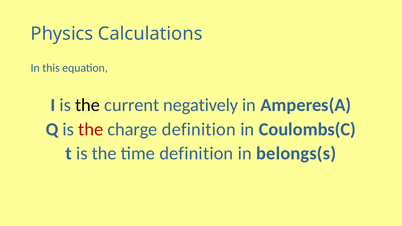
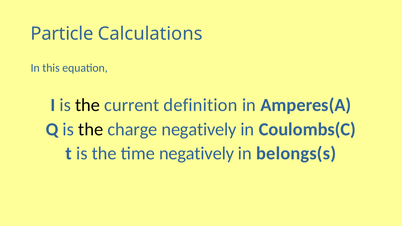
Physics: Physics -> Particle
negatively: negatively -> definition
the at (91, 129) colour: red -> black
charge definition: definition -> negatively
time definition: definition -> negatively
